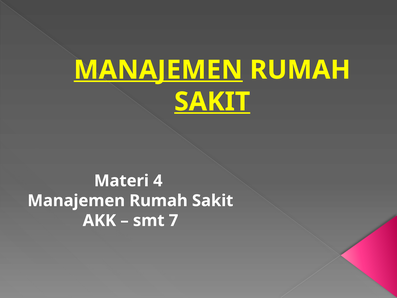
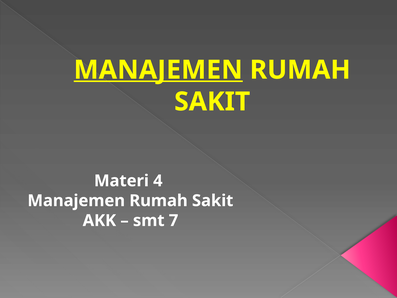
SAKIT at (212, 102) underline: present -> none
